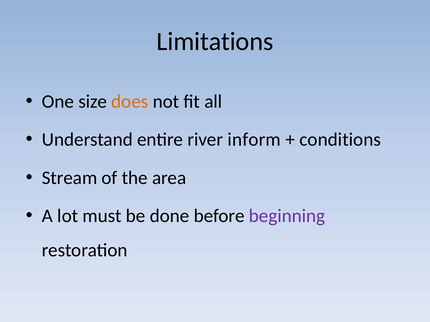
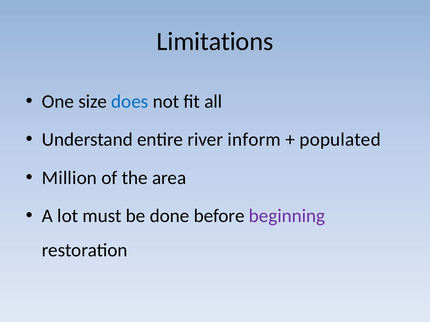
does colour: orange -> blue
conditions: conditions -> populated
Stream: Stream -> Million
